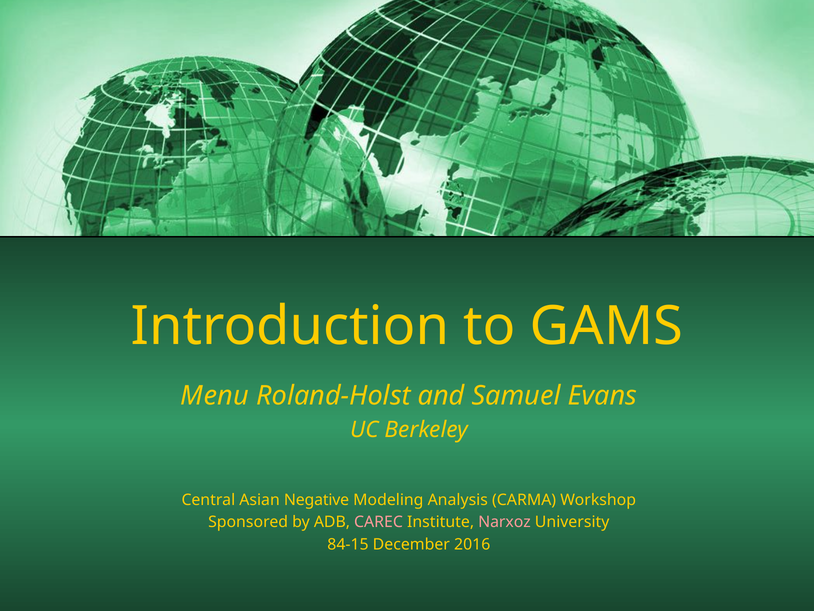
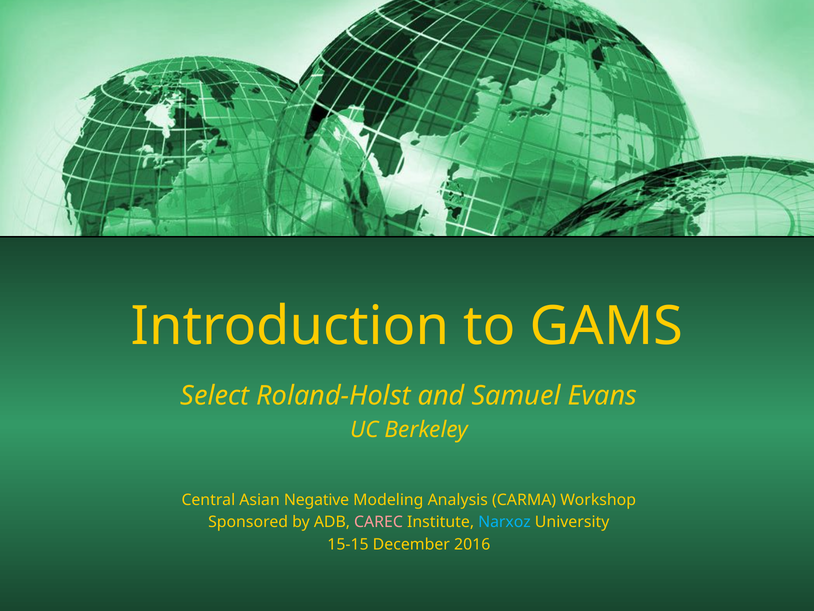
Menu: Menu -> Select
Narxoz colour: pink -> light blue
84-15: 84-15 -> 15-15
